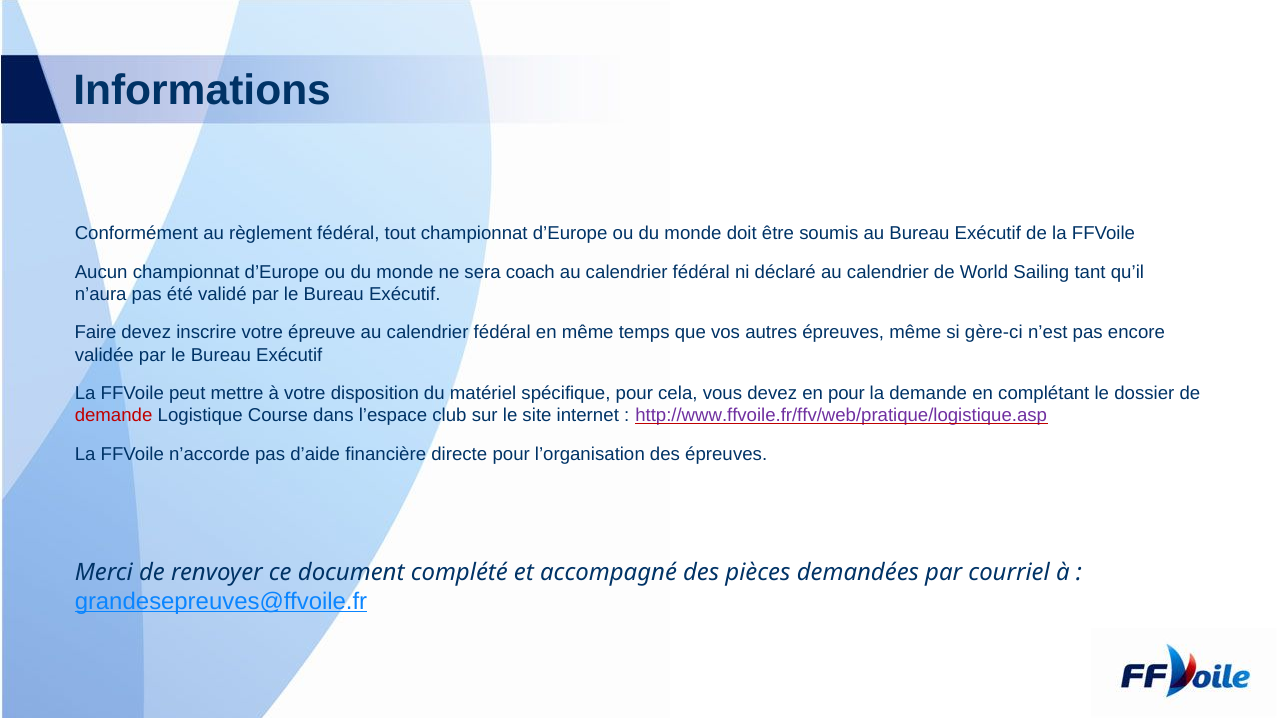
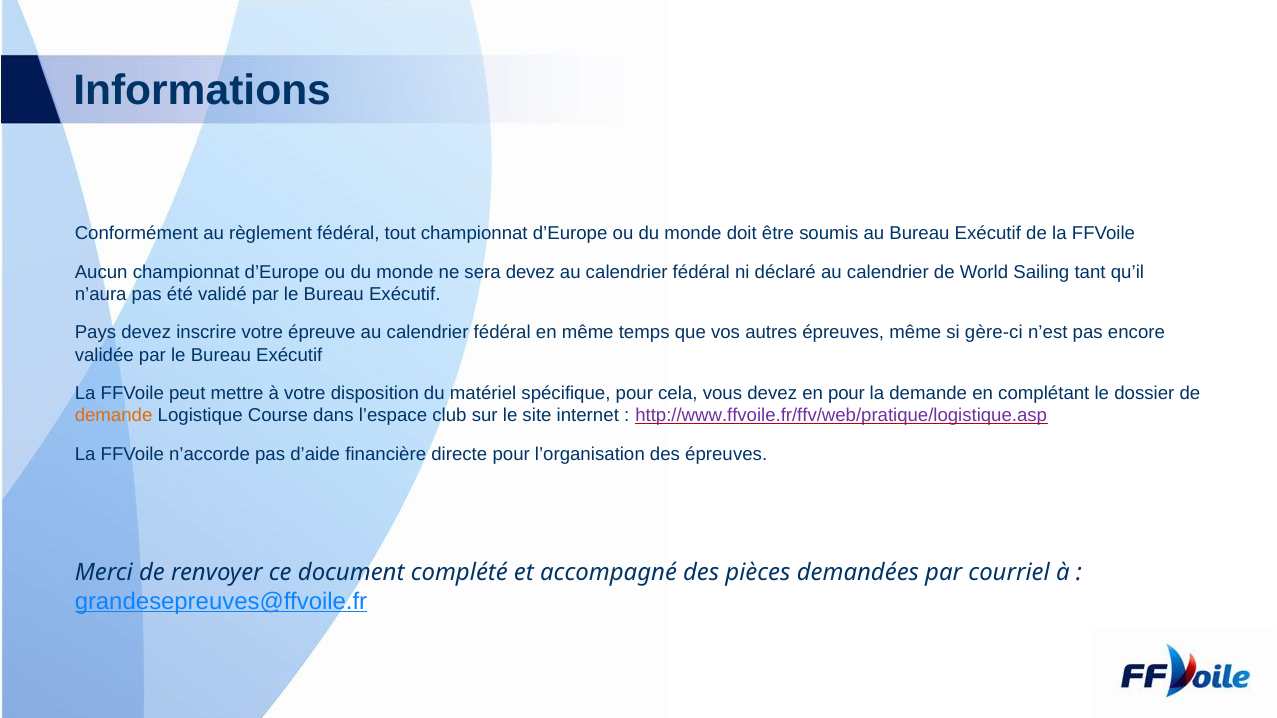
sera coach: coach -> devez
Faire: Faire -> Pays
demande at (114, 416) colour: red -> orange
